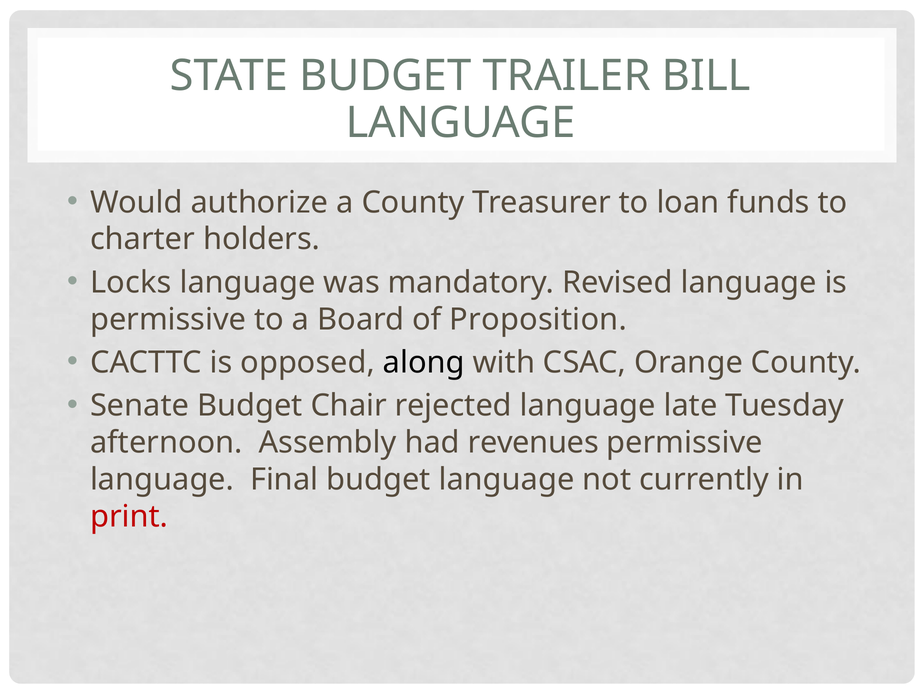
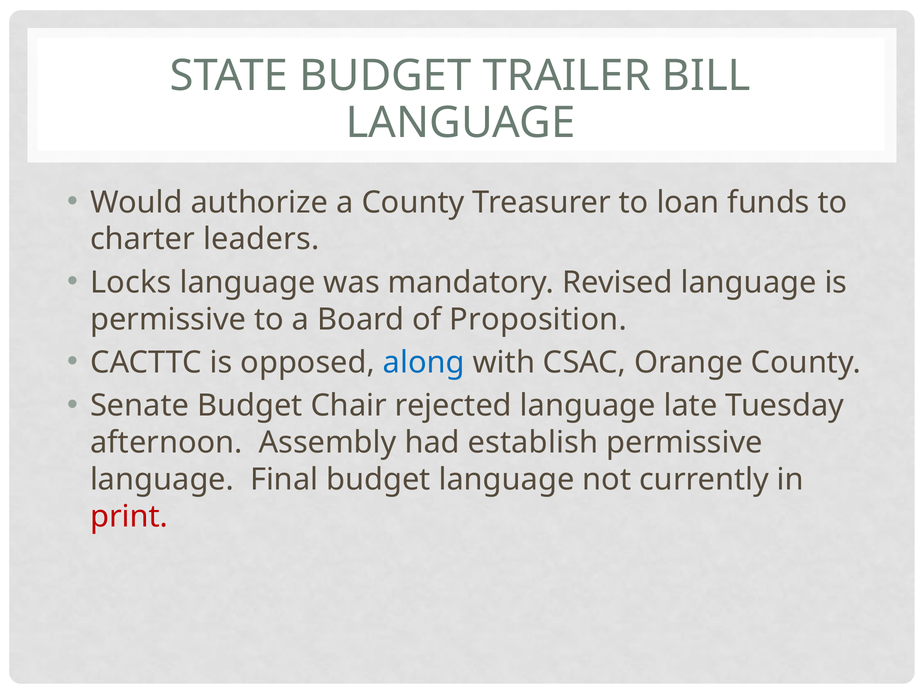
holders: holders -> leaders
along colour: black -> blue
revenues: revenues -> establish
